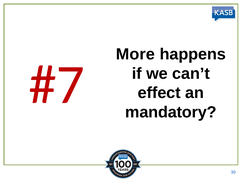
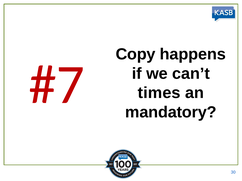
More: More -> Copy
effect: effect -> times
